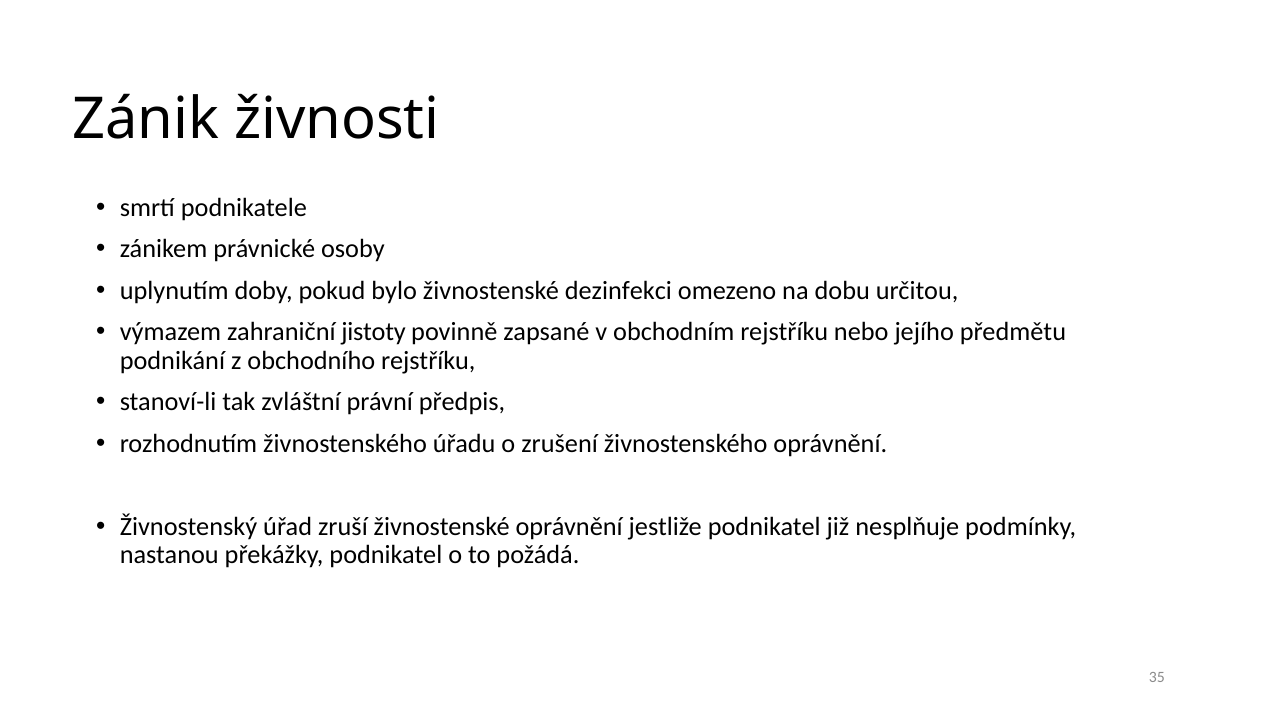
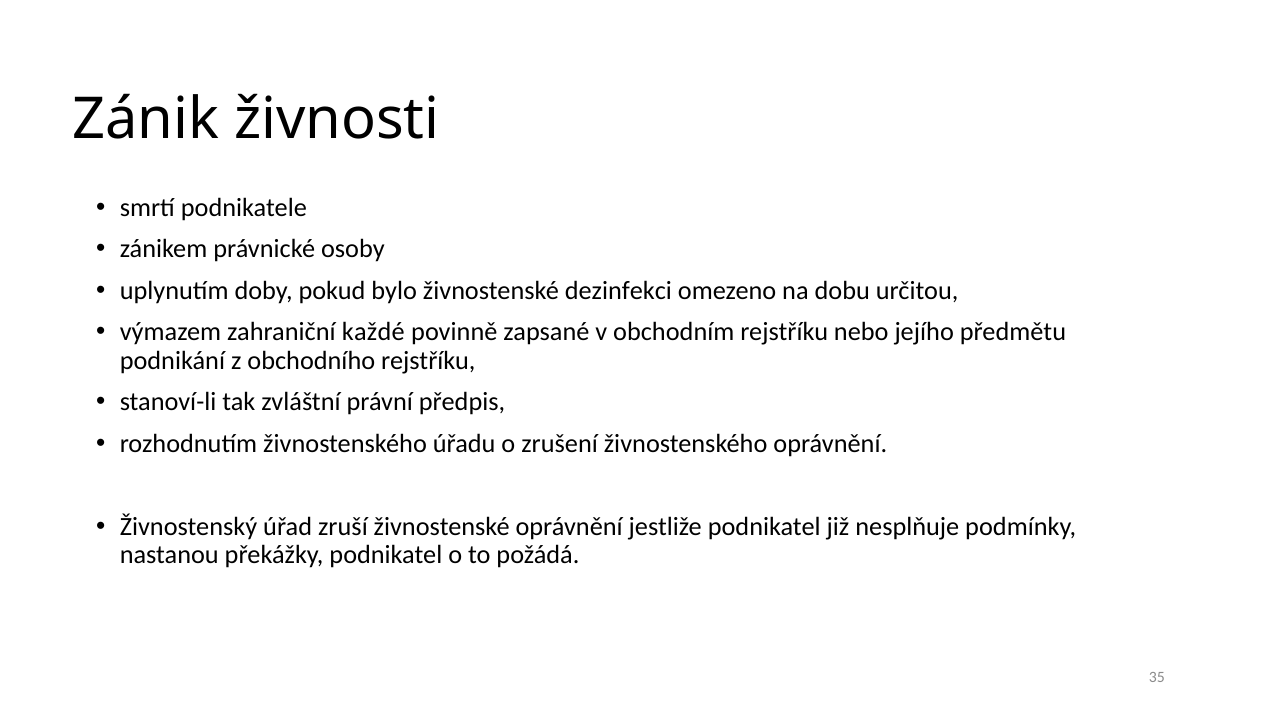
jistoty: jistoty -> každé
